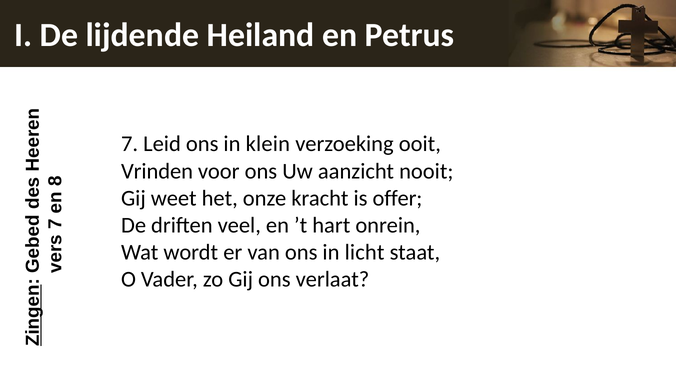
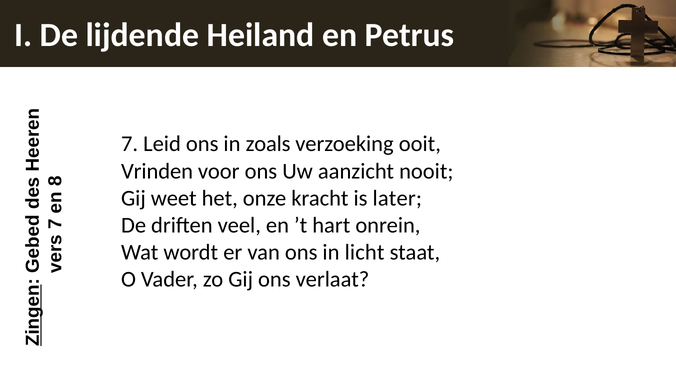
klein: klein -> zoals
offer: offer -> later
